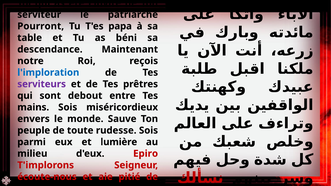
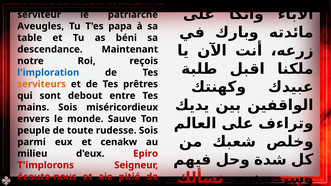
Pourront: Pourront -> Aveugles
serviteurs colour: purple -> orange
lumière: lumière -> cenakw
